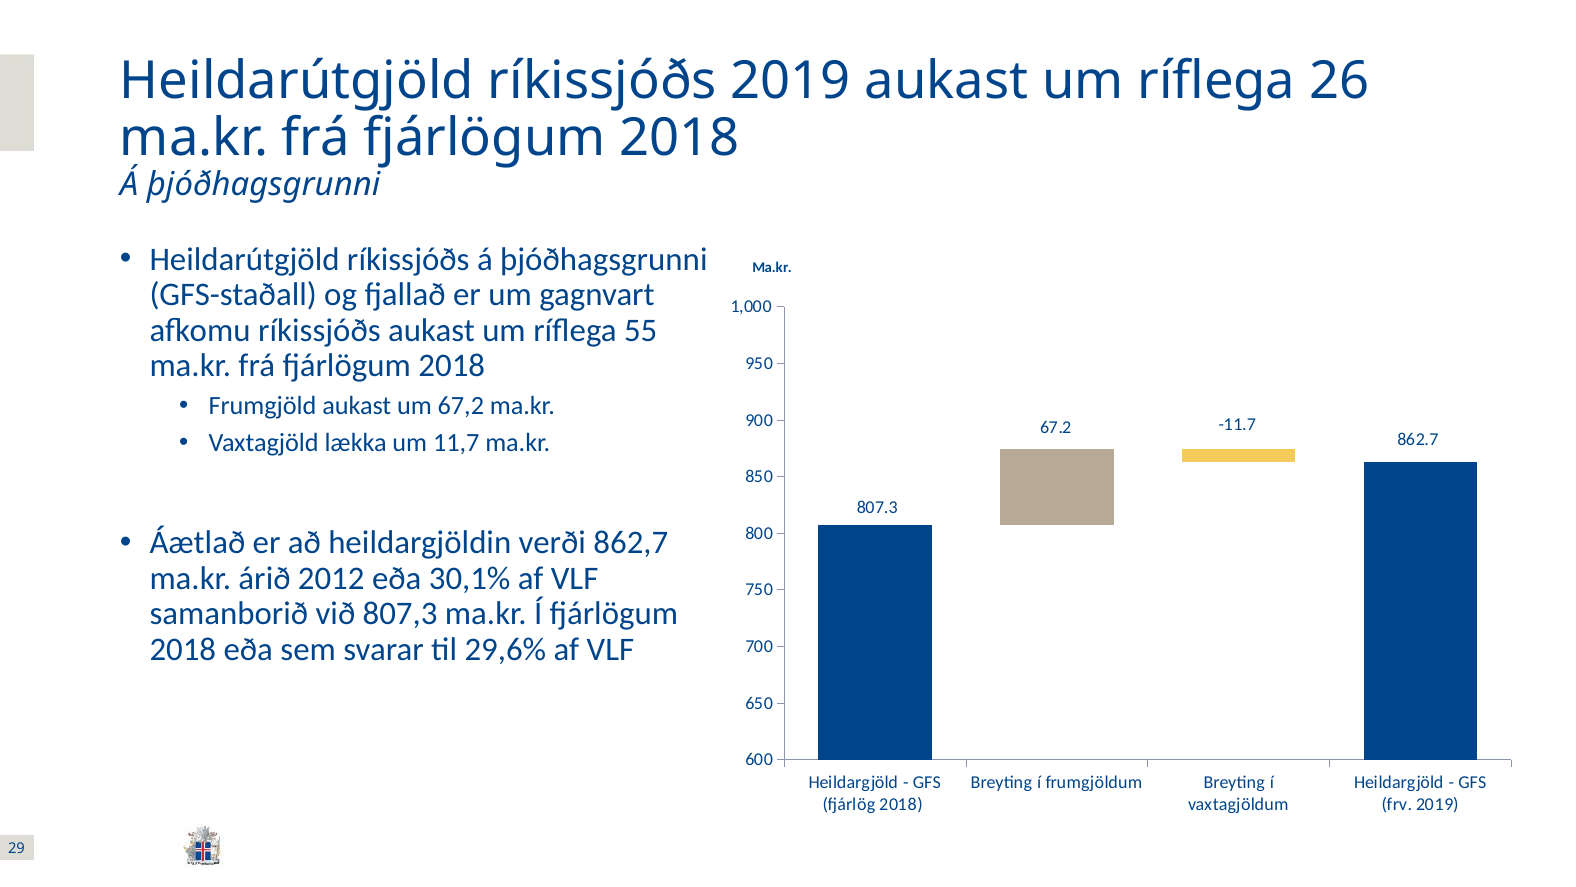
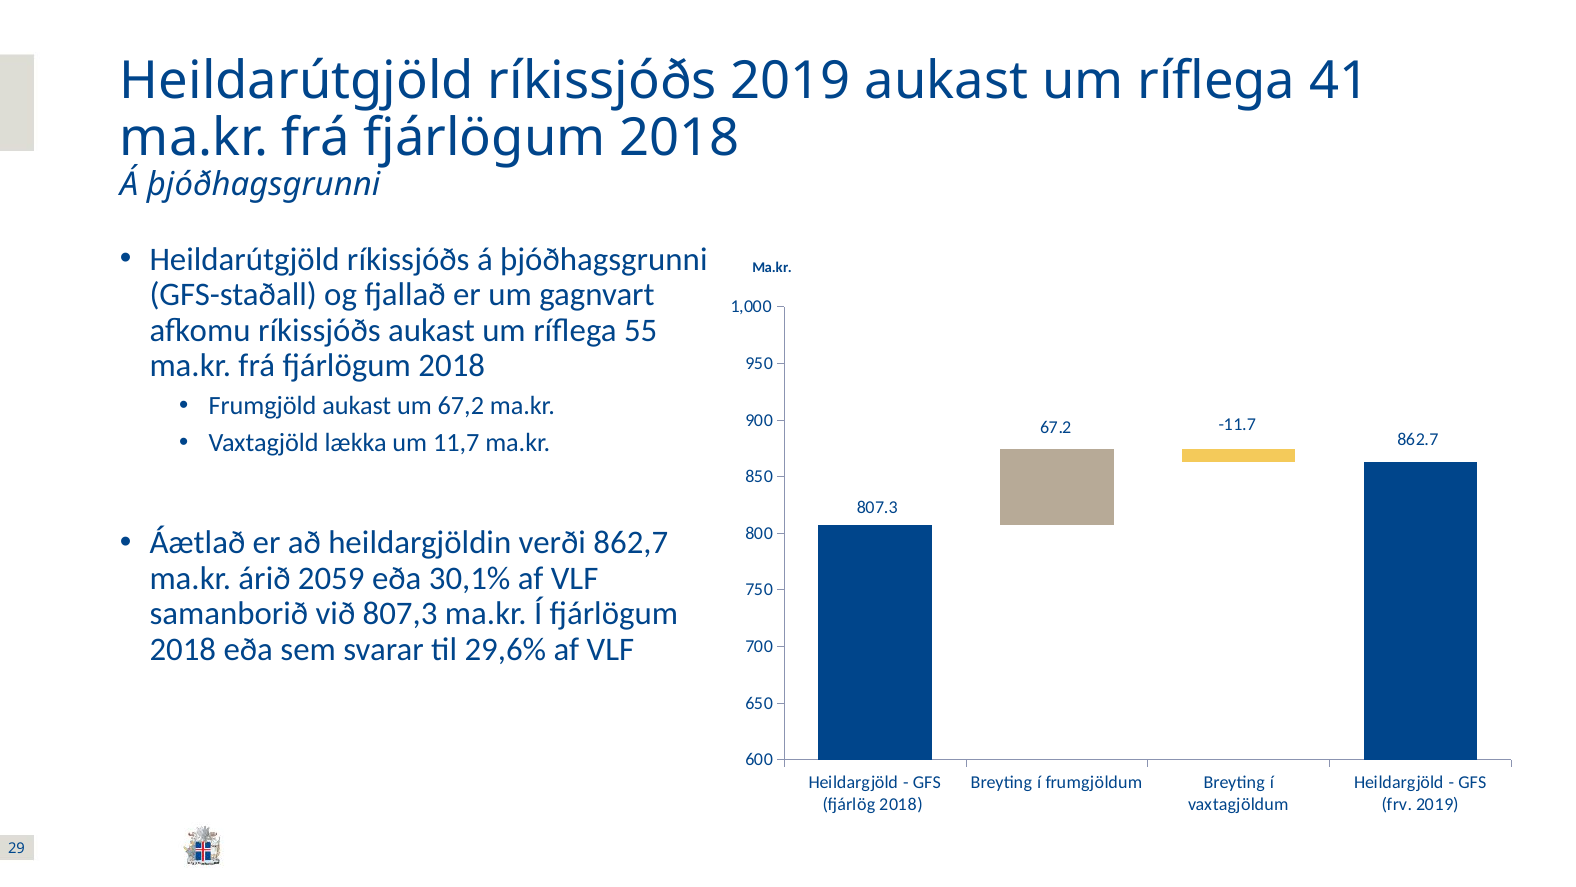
26: 26 -> 41
2012: 2012 -> 2059
